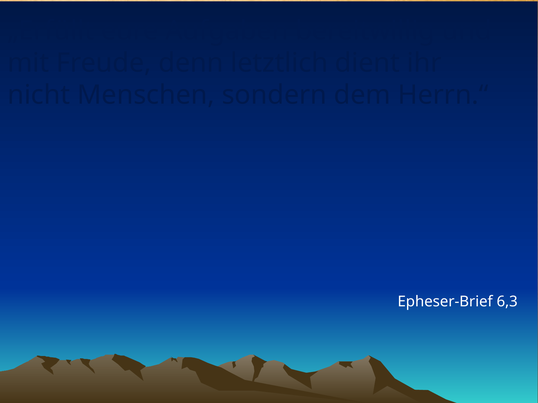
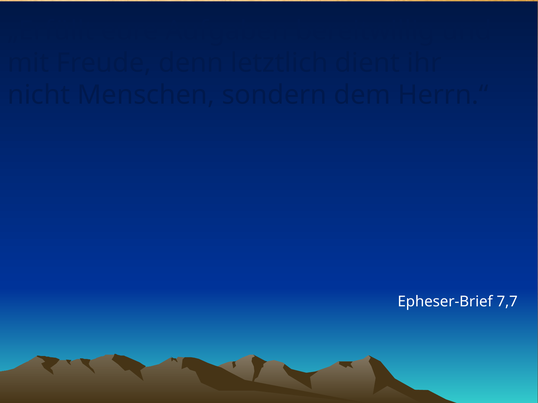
6,3: 6,3 -> 7,7
